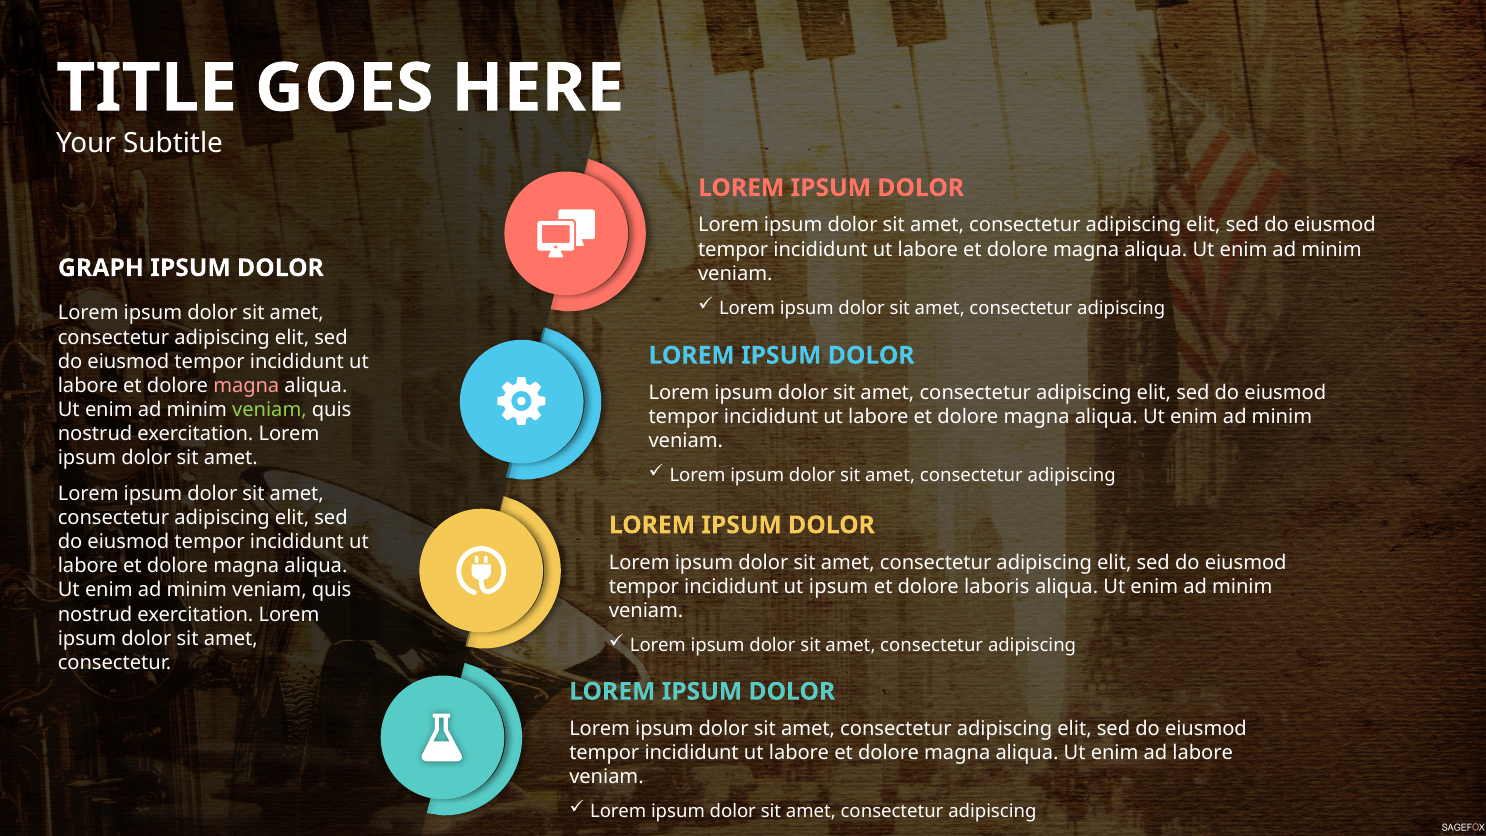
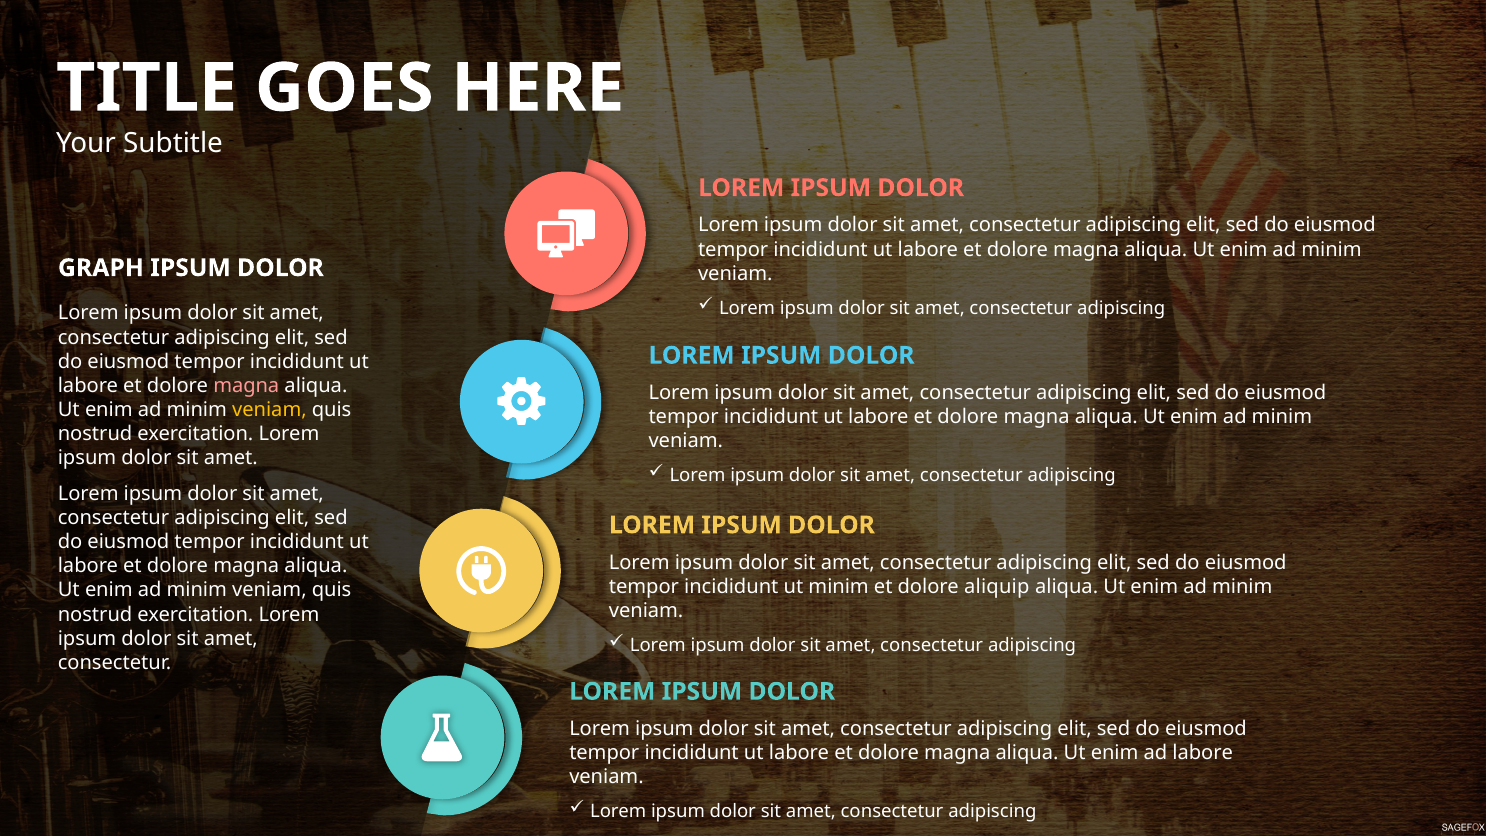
veniam at (269, 410) colour: light green -> yellow
ut ipsum: ipsum -> minim
laboris: laboris -> aliquip
